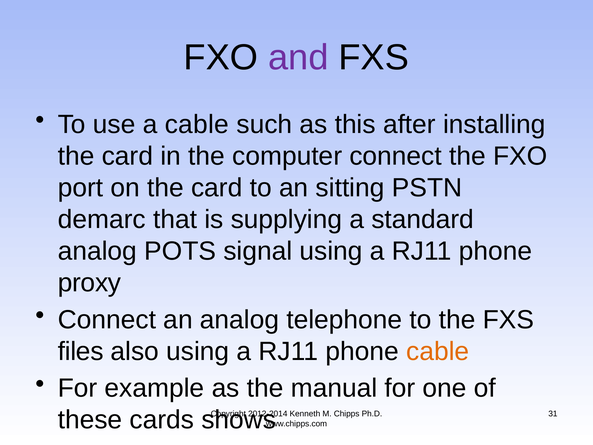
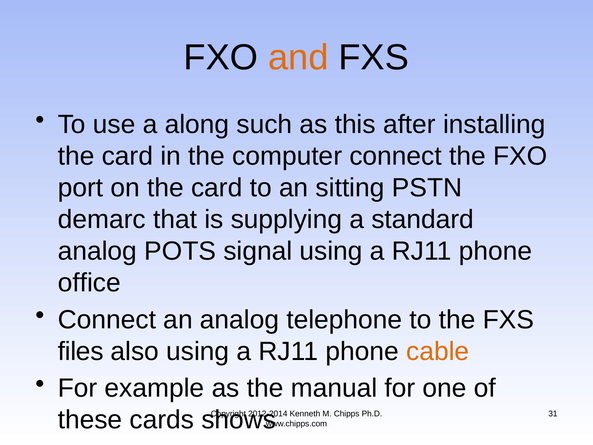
and colour: purple -> orange
a cable: cable -> along
proxy: proxy -> office
